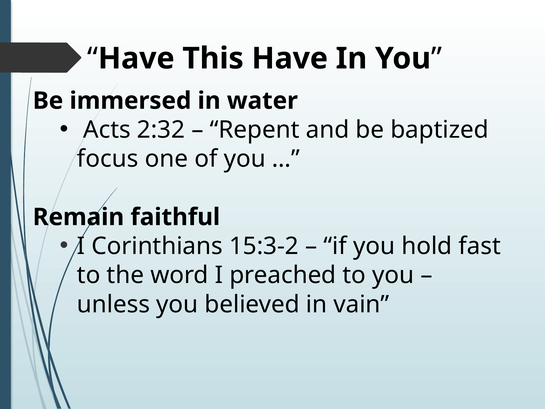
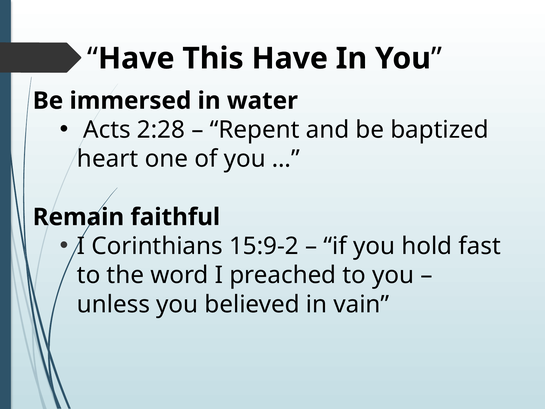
2:32: 2:32 -> 2:28
focus: focus -> heart
15:3-2: 15:3-2 -> 15:9-2
